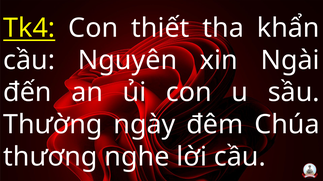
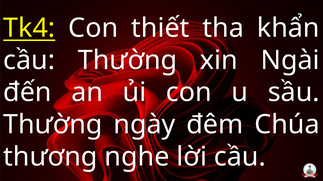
cầu Nguyên: Nguyên -> Thường
